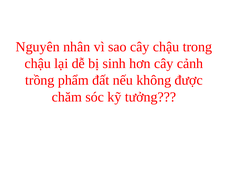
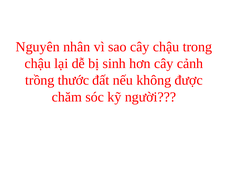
phẩm: phẩm -> thước
tưởng: tưởng -> người
